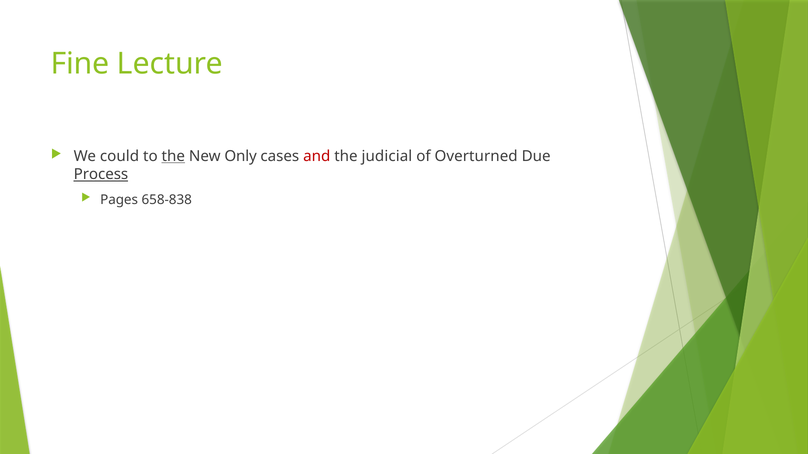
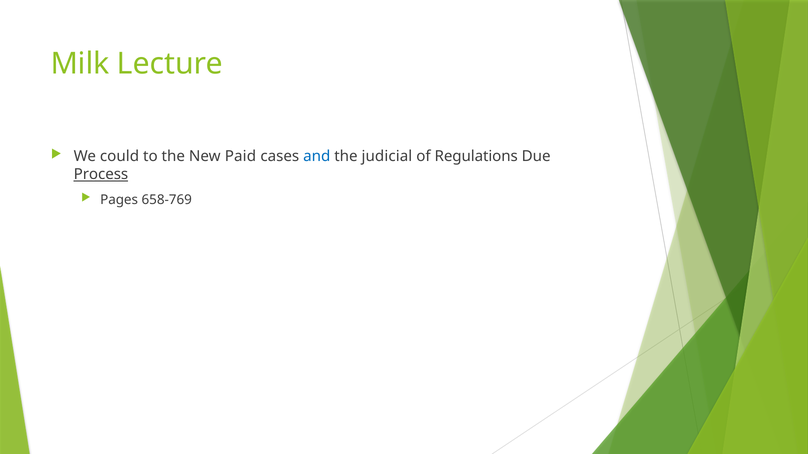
Fine: Fine -> Milk
the at (173, 156) underline: present -> none
Only: Only -> Paid
and colour: red -> blue
Overturned: Overturned -> Regulations
658-838: 658-838 -> 658-769
